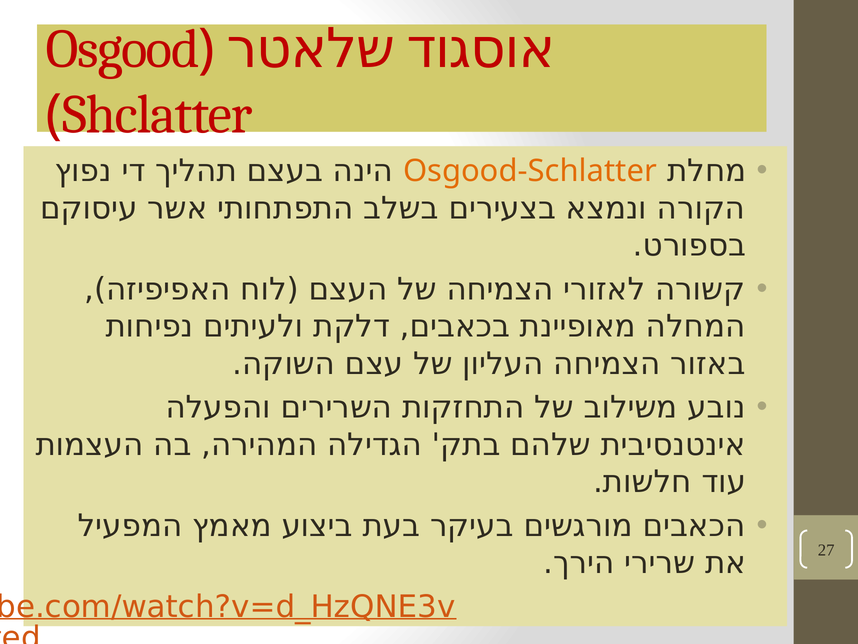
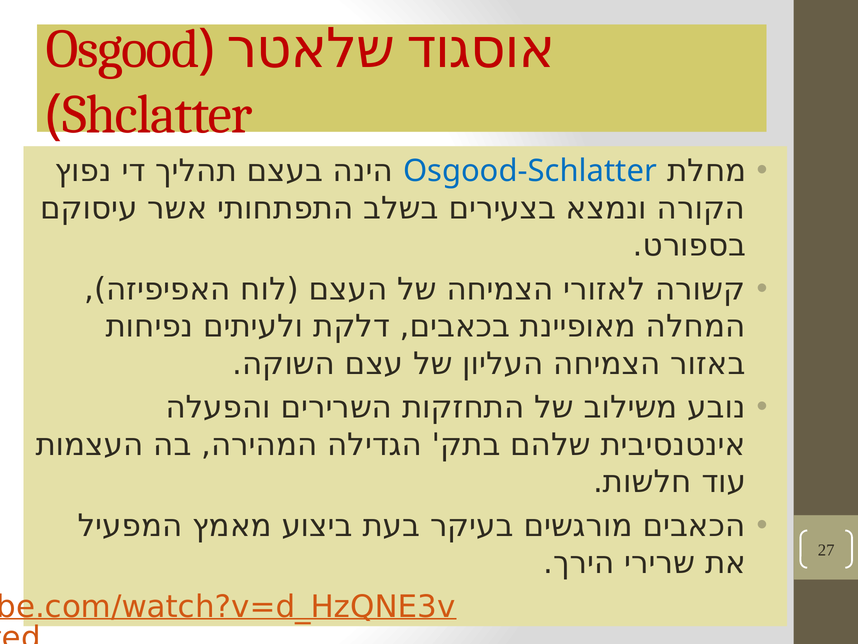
Osgood-Schlatter colour: orange -> blue
